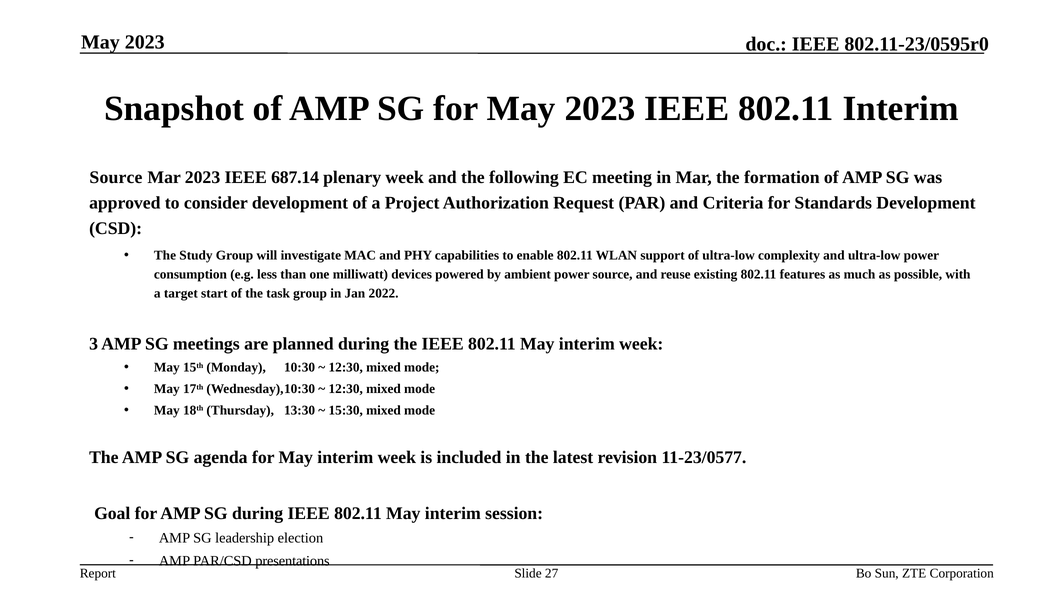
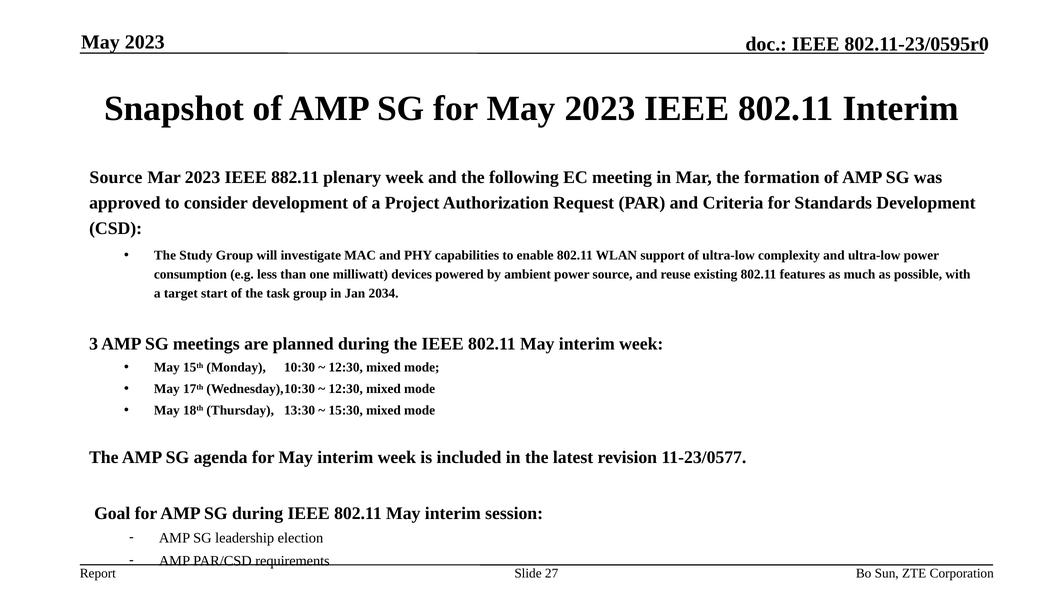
687.14: 687.14 -> 882.11
2022: 2022 -> 2034
presentations: presentations -> requirements
